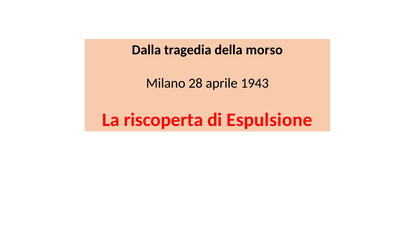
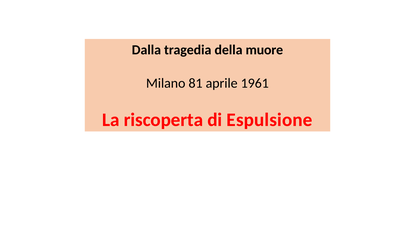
morso: morso -> muore
28: 28 -> 81
1943: 1943 -> 1961
